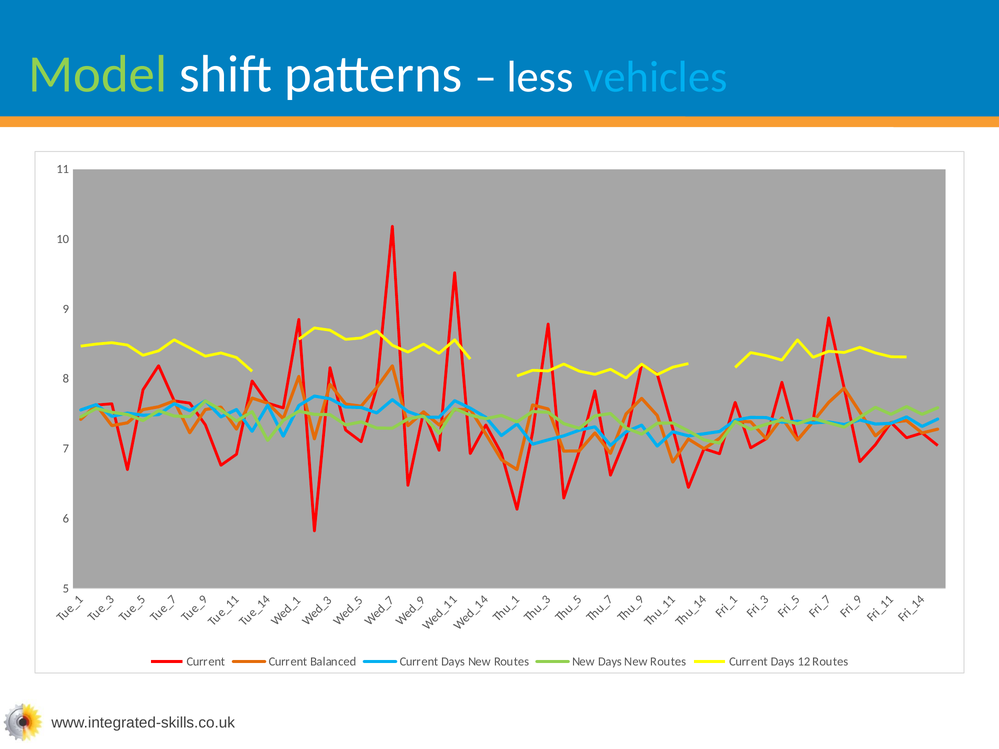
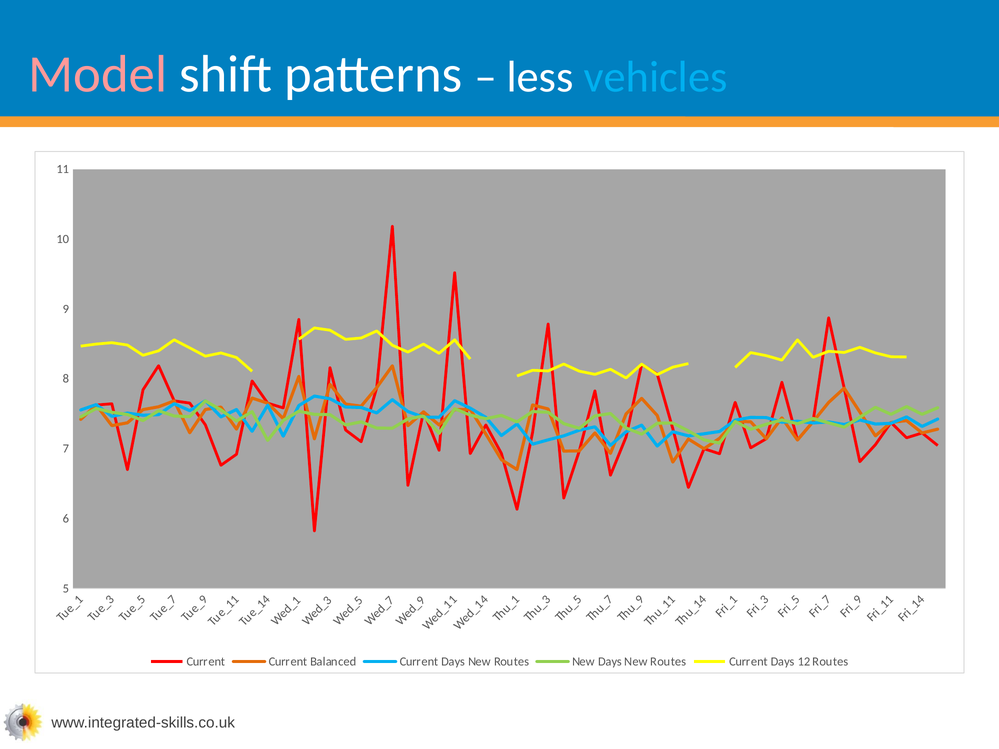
Model colour: light green -> pink
